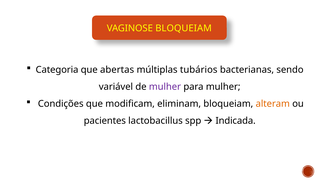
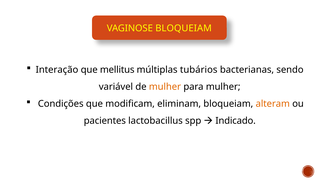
Categoria: Categoria -> Interação
abertas: abertas -> mellitus
mulher at (165, 87) colour: purple -> orange
Indicada: Indicada -> Indicado
